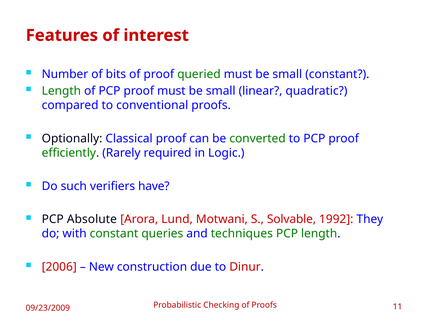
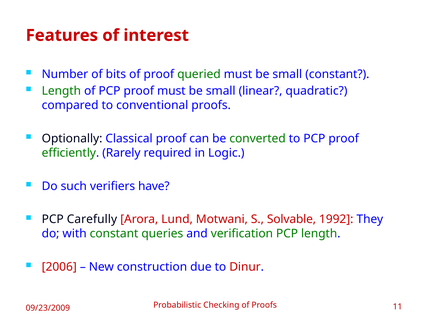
Absolute: Absolute -> Carefully
techniques: techniques -> verification
